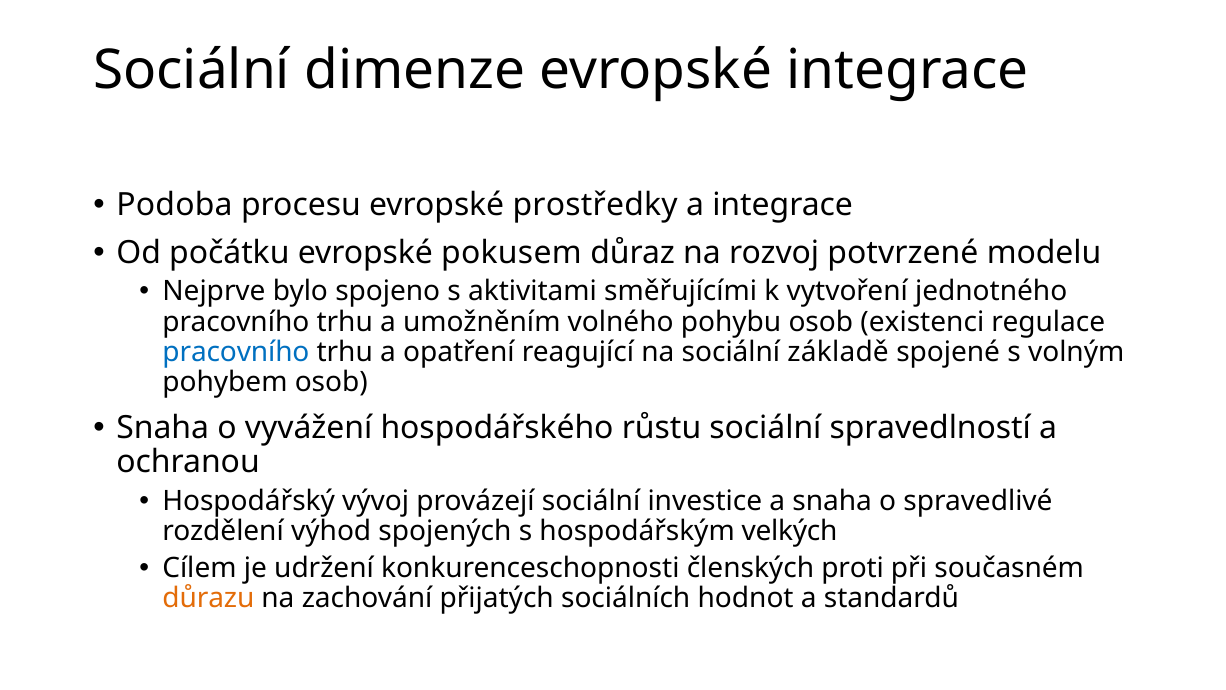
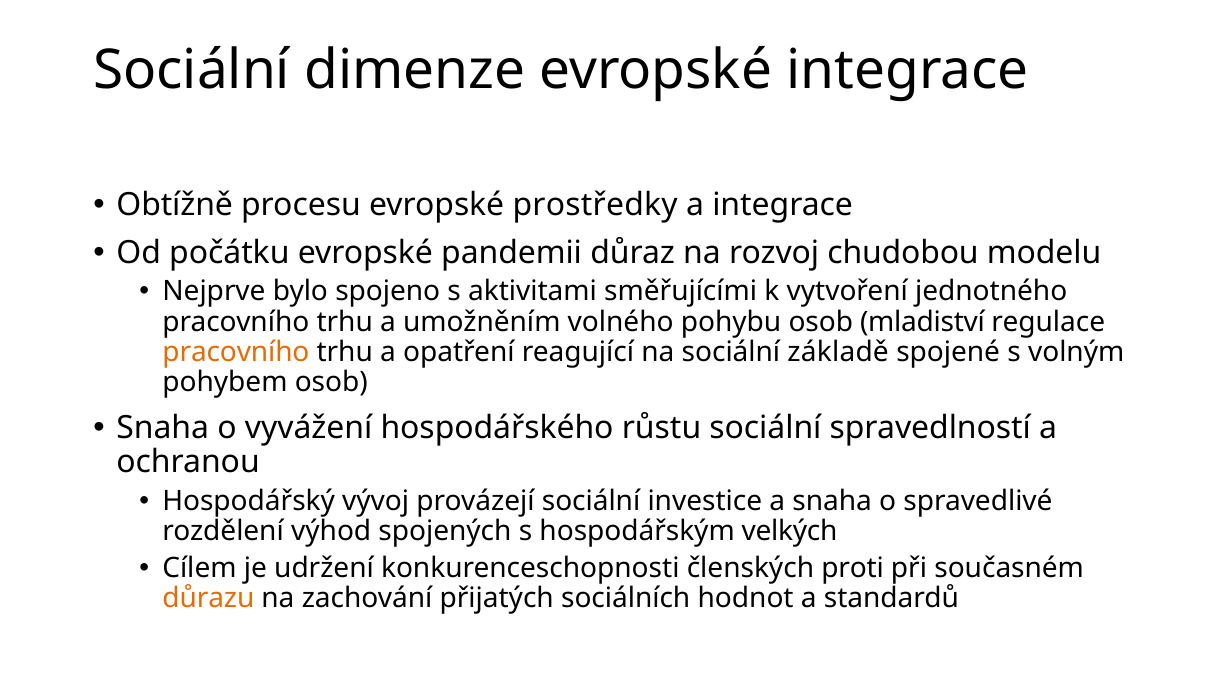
Podoba: Podoba -> Obtížně
pokusem: pokusem -> pandemii
potvrzené: potvrzené -> chudobou
existenci: existenci -> mladiství
pracovního at (236, 352) colour: blue -> orange
